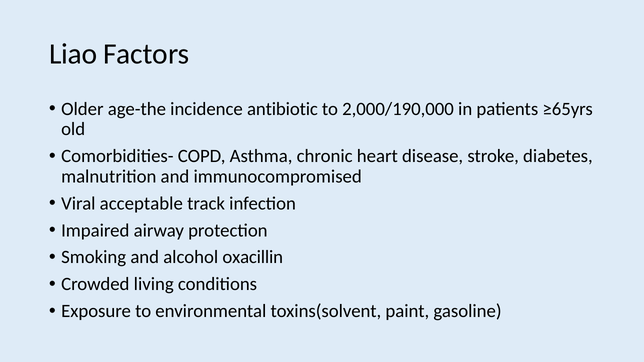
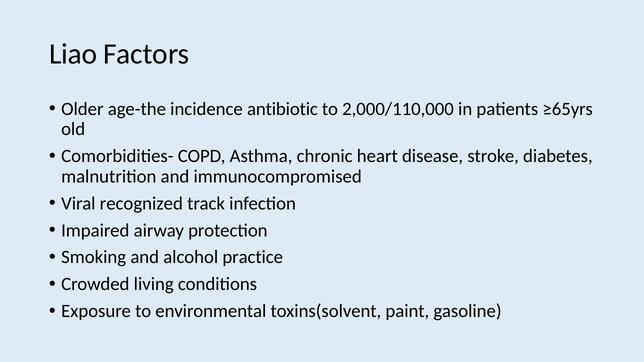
2,000/190,000: 2,000/190,000 -> 2,000/110,000
acceptable: acceptable -> recognized
oxacillin: oxacillin -> practice
